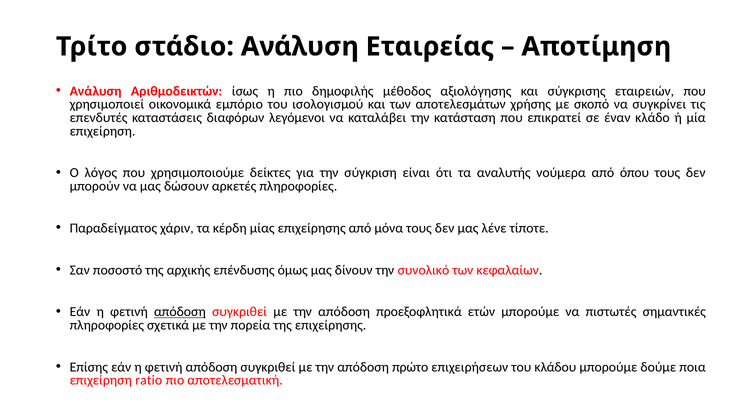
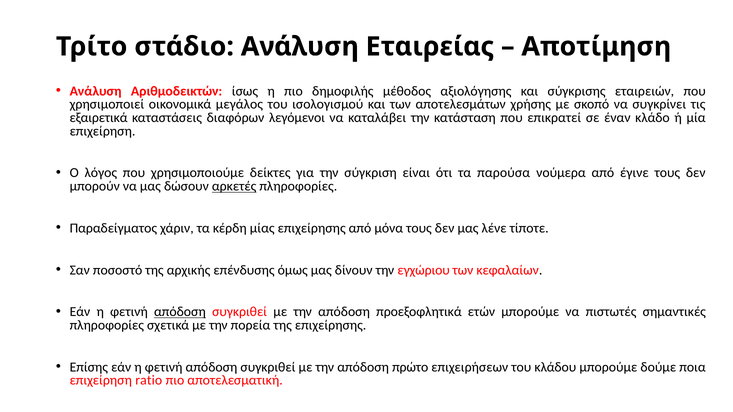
εμπόριο: εμπόριο -> μεγάλος
επενδυτές: επενδυτές -> εξαιρετικά
αναλυτής: αναλυτής -> παρούσα
όπου: όπου -> έγινε
αρκετές underline: none -> present
συνολικό: συνολικό -> εγχώριου
